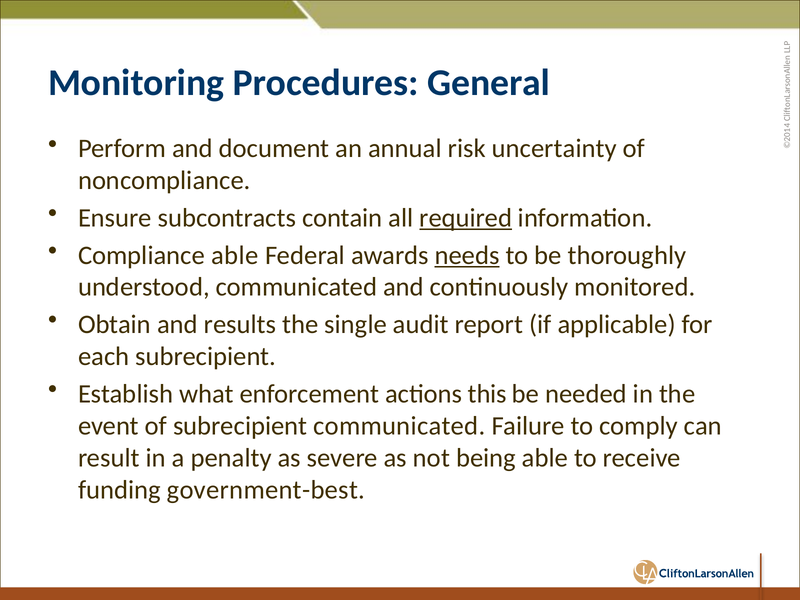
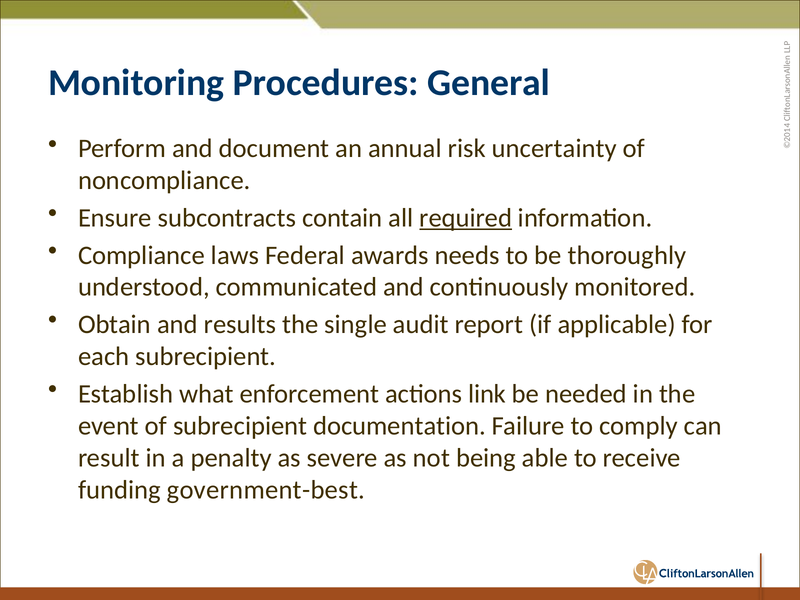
Compliance able: able -> laws
needs underline: present -> none
this: this -> link
subrecipient communicated: communicated -> documentation
